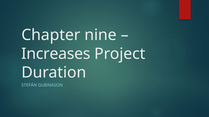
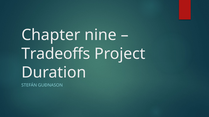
Increases: Increases -> Tradeoffs
